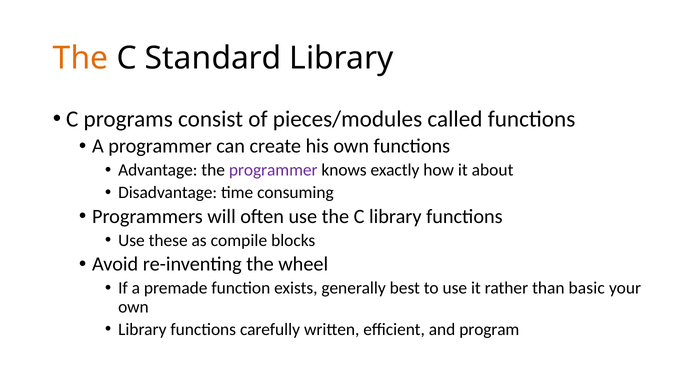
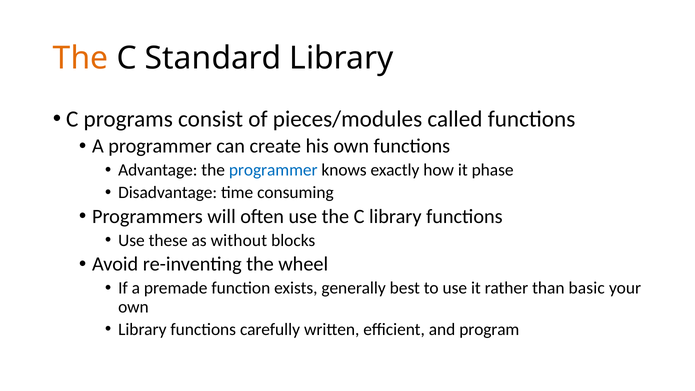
programmer at (273, 170) colour: purple -> blue
about: about -> phase
compile: compile -> without
